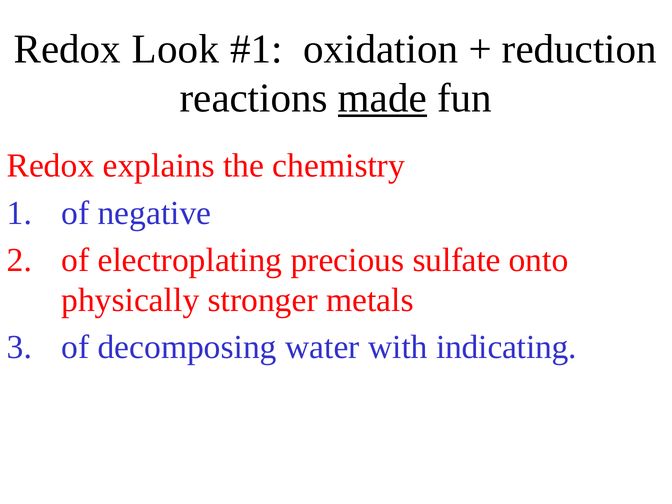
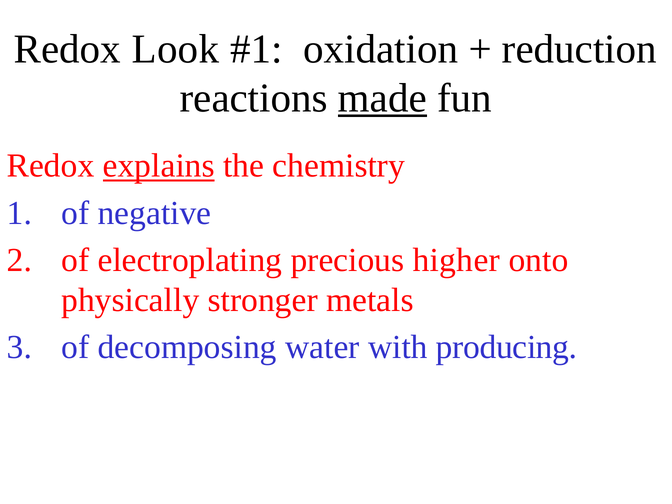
explains underline: none -> present
sulfate: sulfate -> higher
indicating: indicating -> producing
